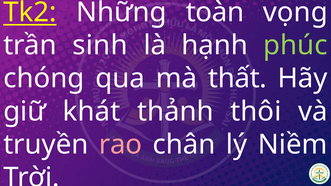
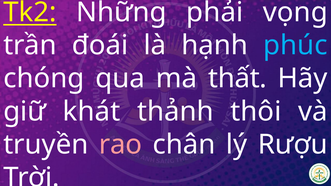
toàn: toàn -> phải
sinh: sinh -> đoái
phúc colour: light green -> light blue
Niềm: Niềm -> Rượu
